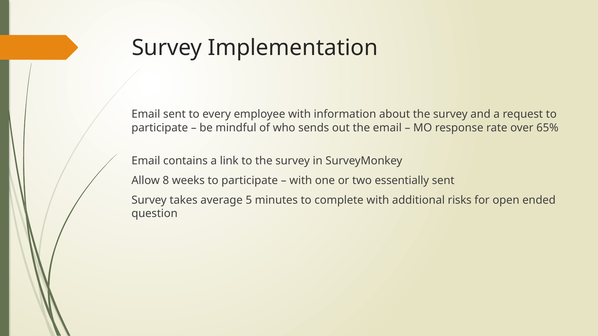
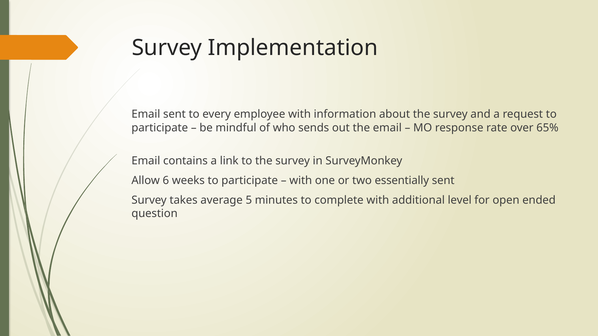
8: 8 -> 6
risks: risks -> level
